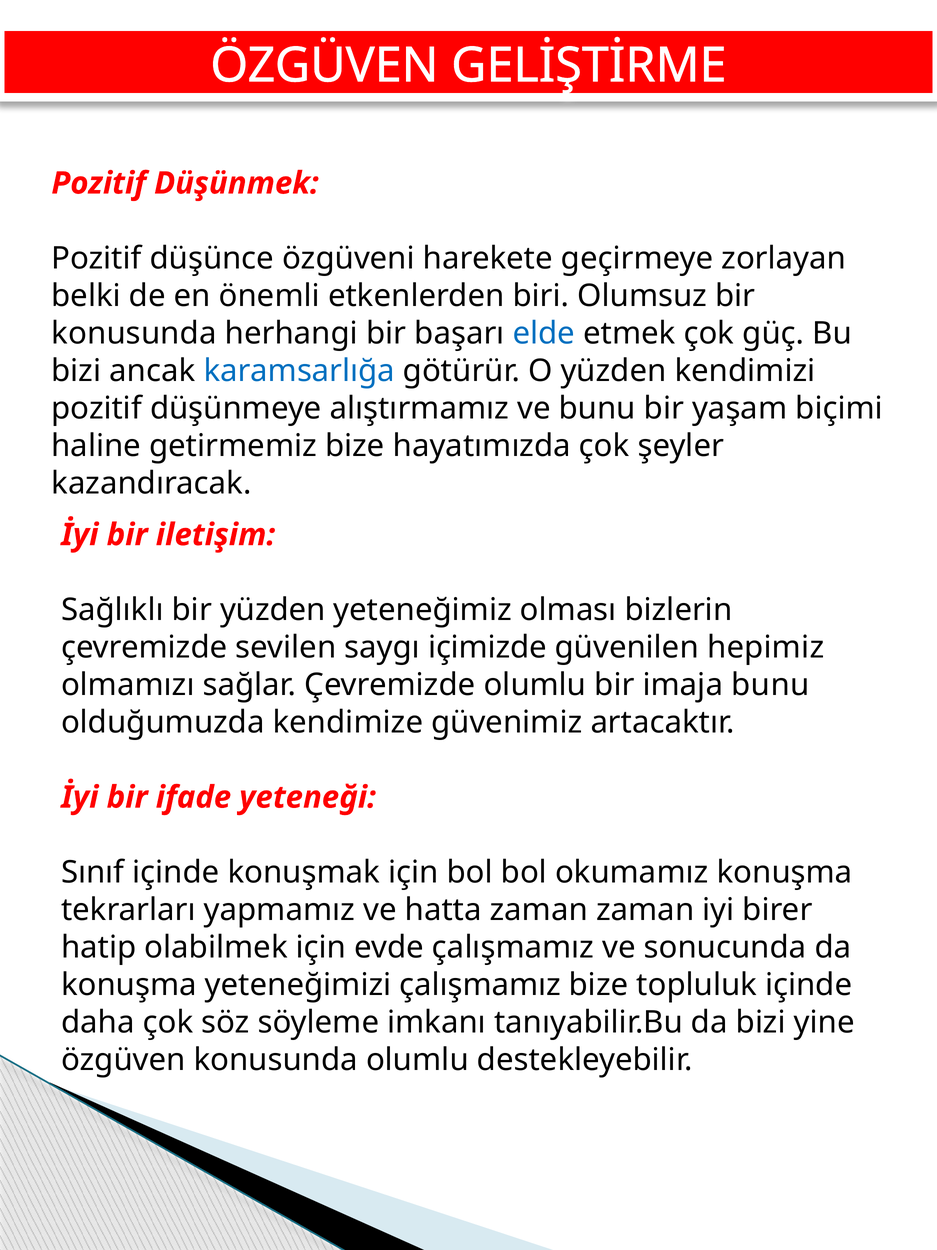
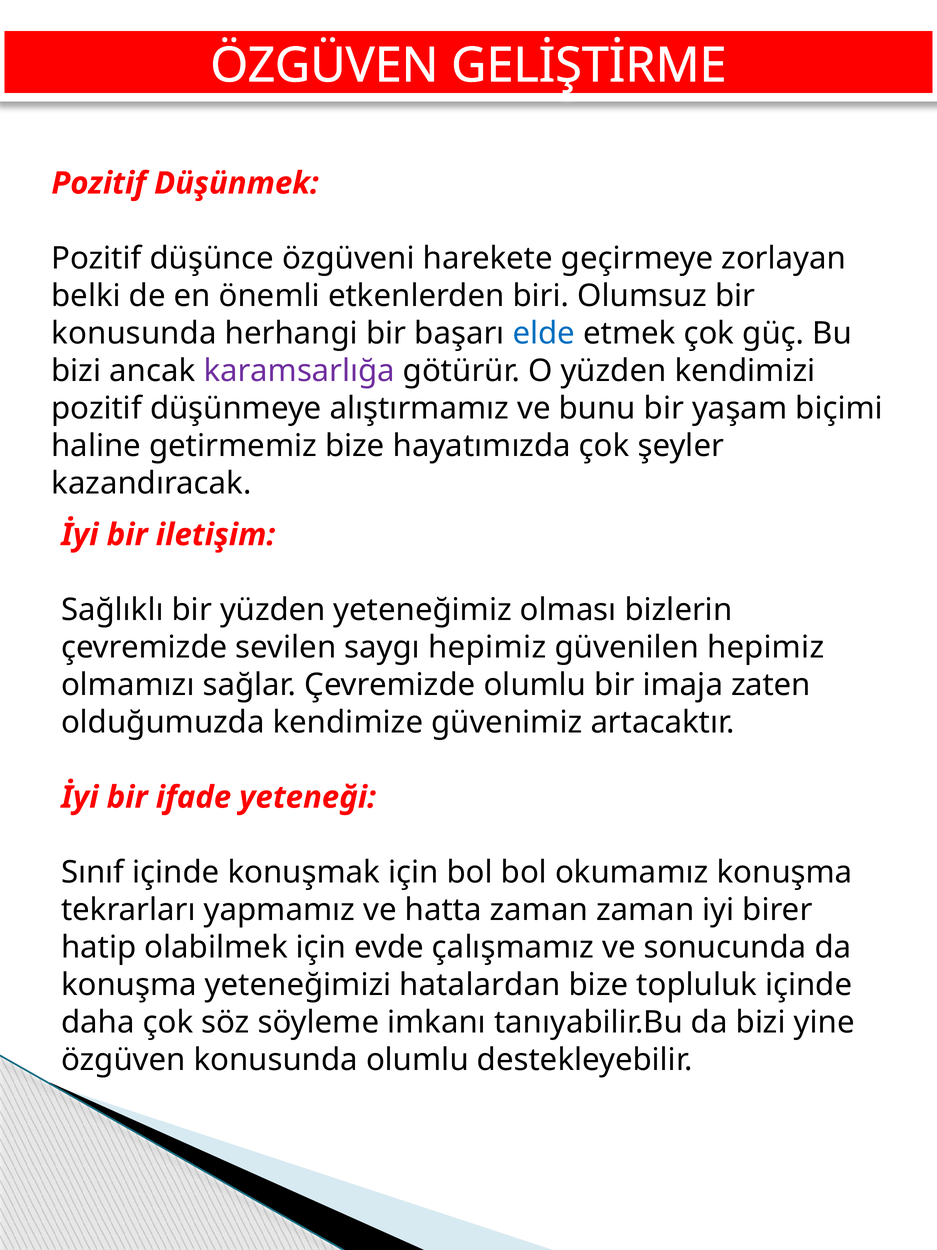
karamsarlığa colour: blue -> purple
saygı içimizde: içimizde -> hepimiz
imaja bunu: bunu -> zaten
yeteneğimizi çalışmamız: çalışmamız -> hatalardan
